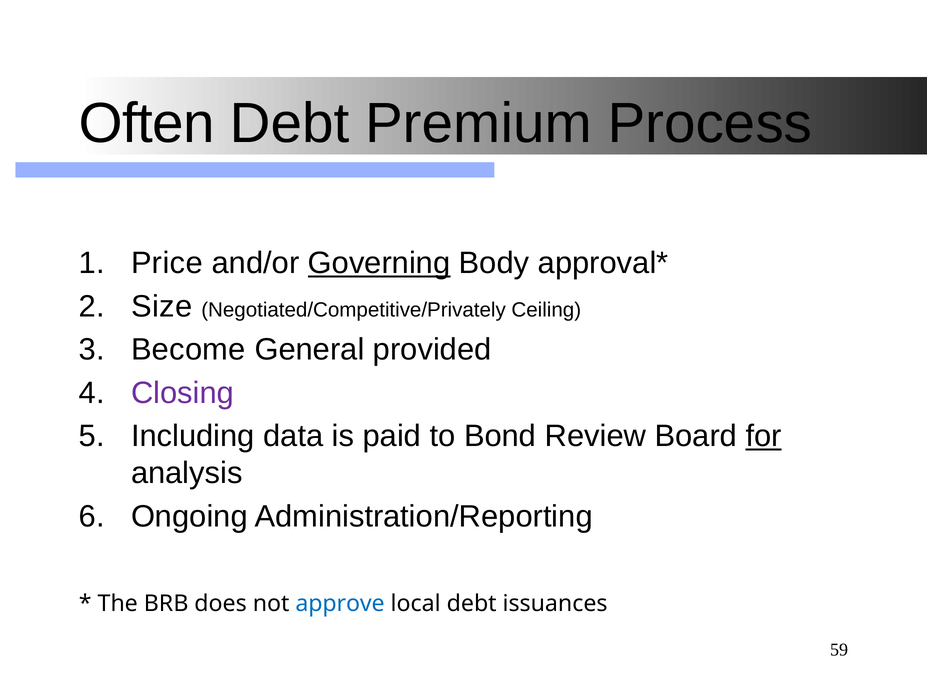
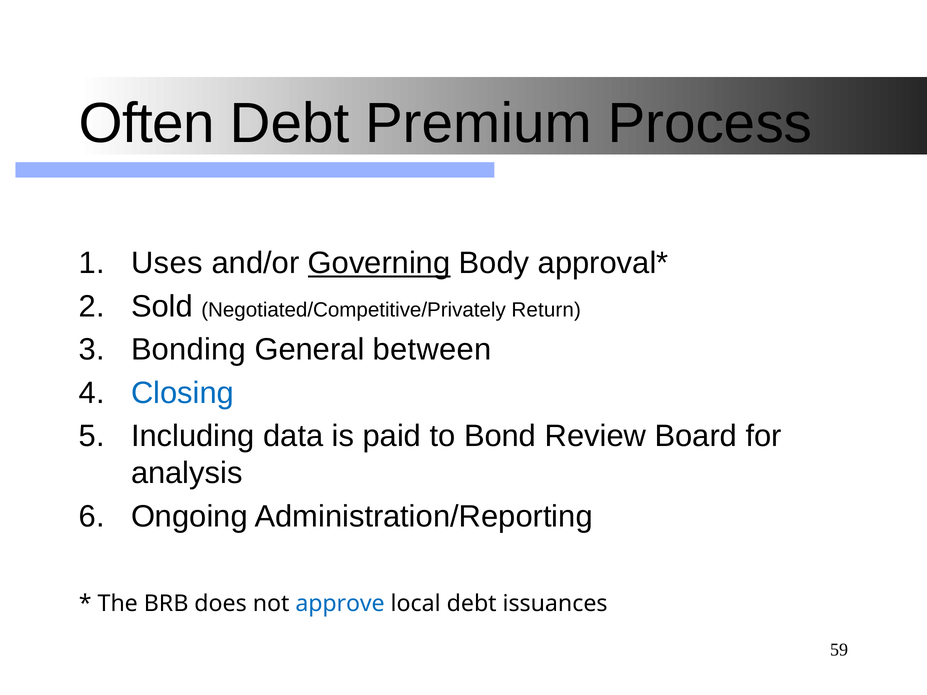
Price: Price -> Uses
Size: Size -> Sold
Ceiling: Ceiling -> Return
Become: Become -> Bonding
provided: provided -> between
Closing colour: purple -> blue
for underline: present -> none
